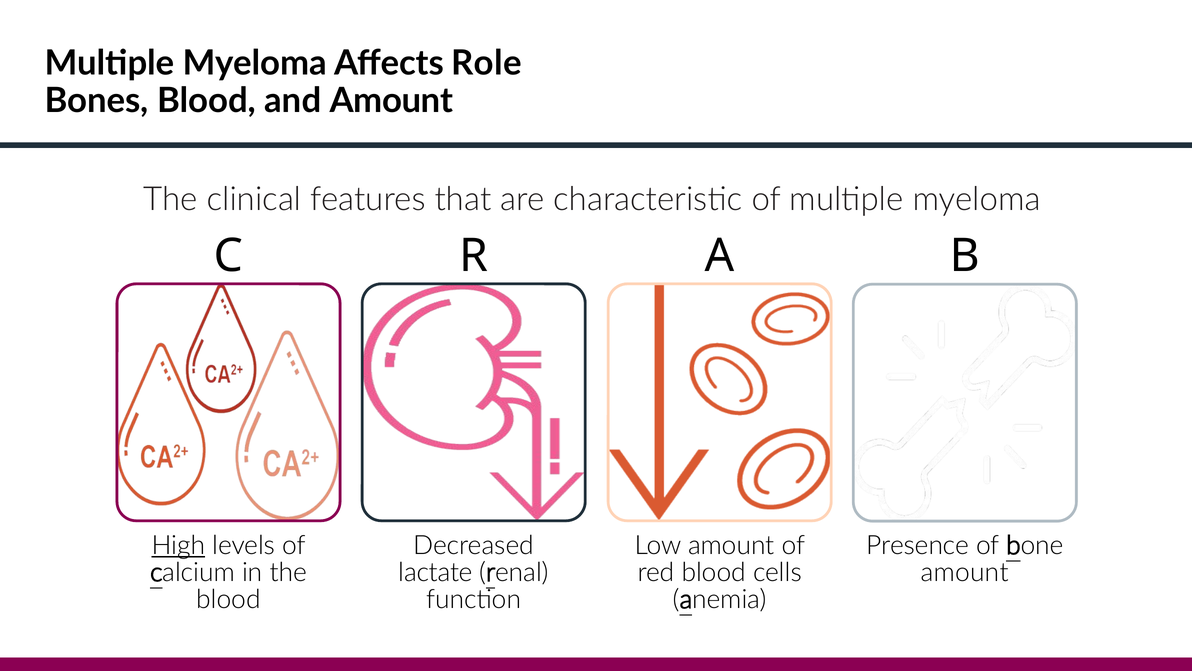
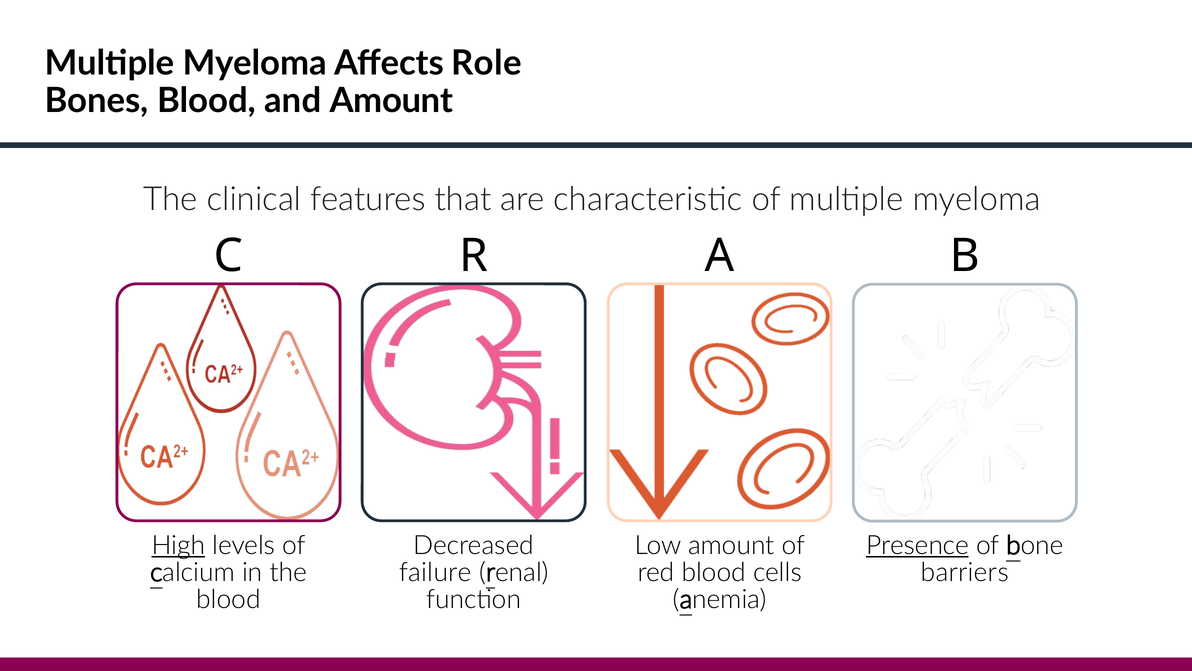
Presence underline: none -> present
lactate: lactate -> failure
amount at (965, 572): amount -> barriers
